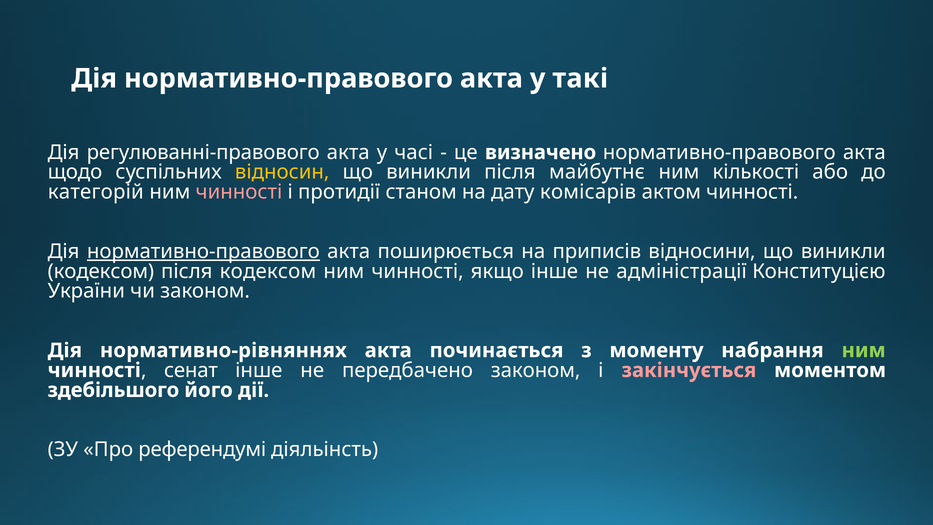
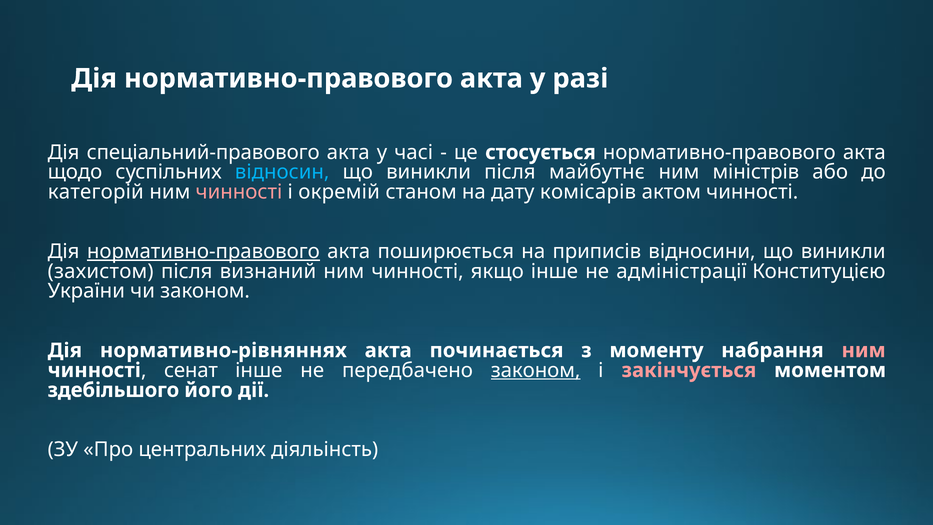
такі: такі -> разі
регулюванні-правового: регулюванні-правового -> спеціальний-правового
визначено: визначено -> стосується
відносин colour: yellow -> light blue
кількості: кількості -> міністрів
протидії: протидії -> окремій
кодексом at (101, 271): кодексом -> захистом
після кодексом: кодексом -> визнаний
ним at (864, 350) colour: light green -> pink
законом at (536, 370) underline: none -> present
референдумі: референдумі -> центральних
